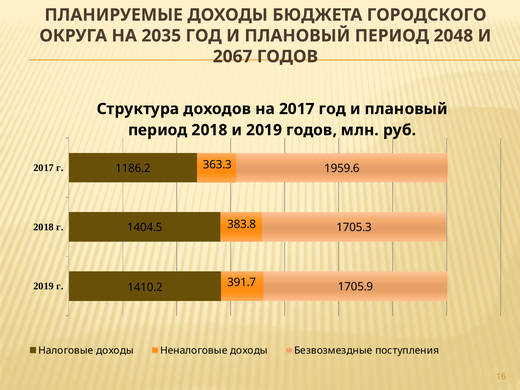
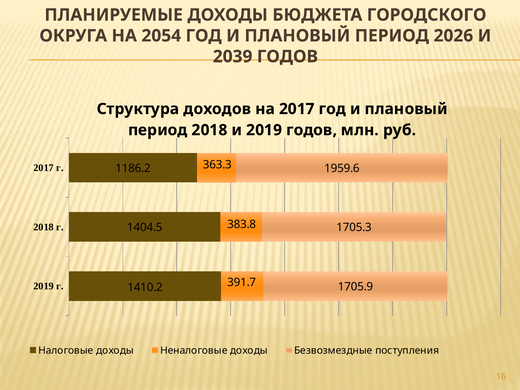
2035: 2035 -> 2054
2048: 2048 -> 2026
2067: 2067 -> 2039
